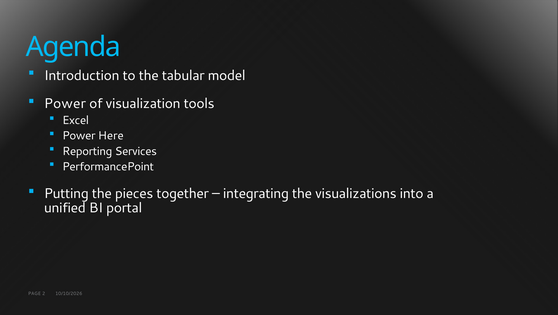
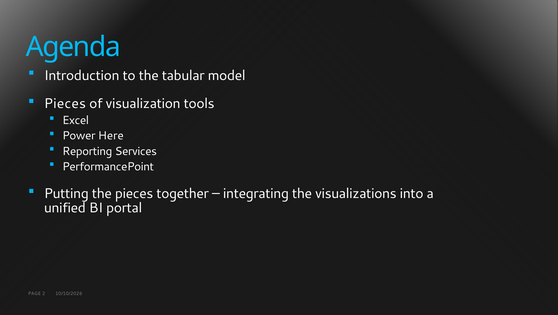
Power at (65, 104): Power -> Pieces
